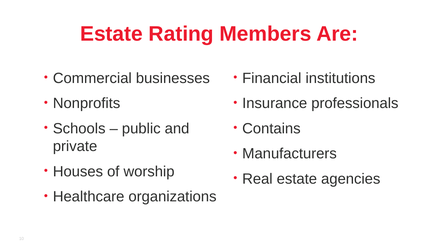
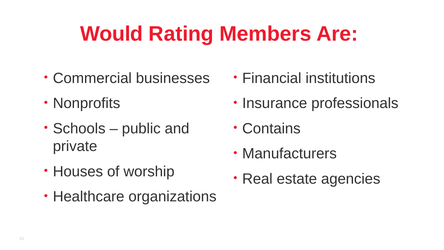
Estate at (111, 34): Estate -> Would
